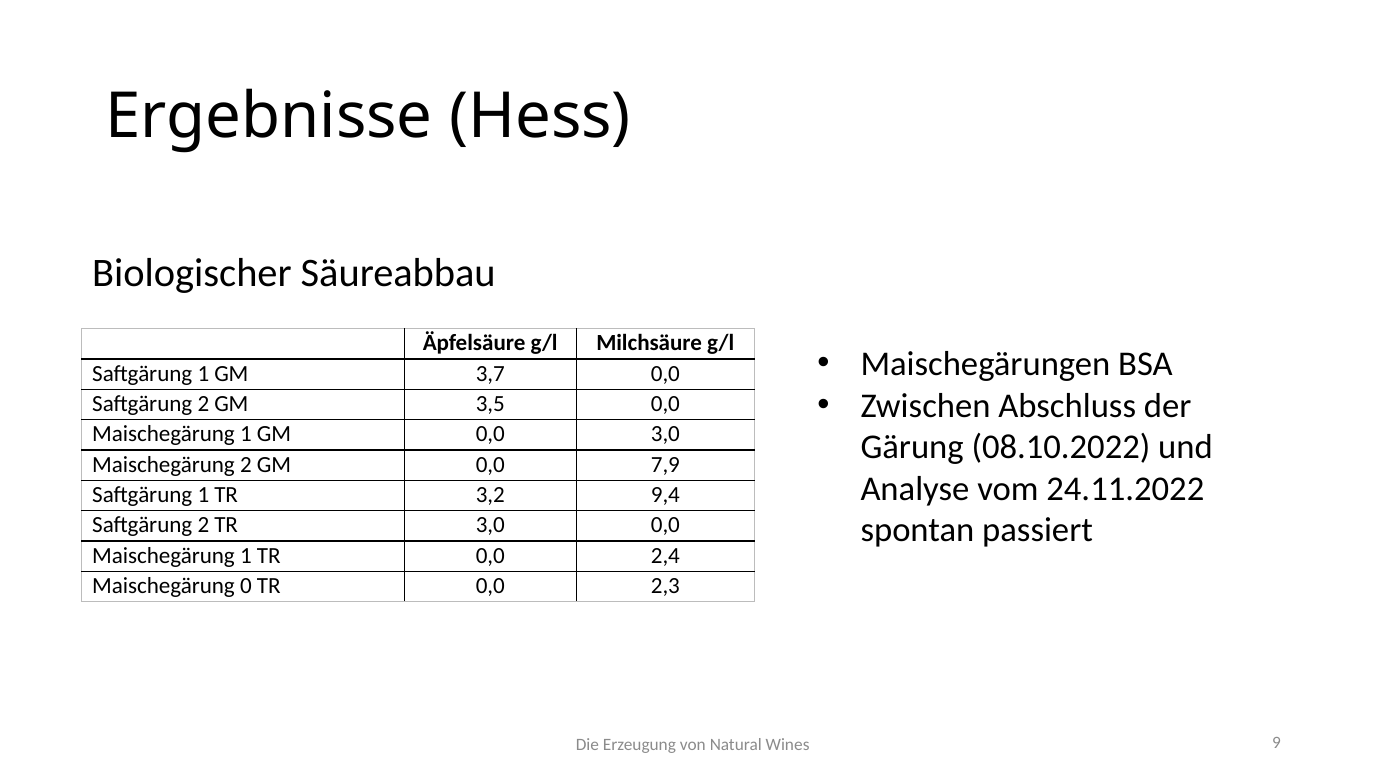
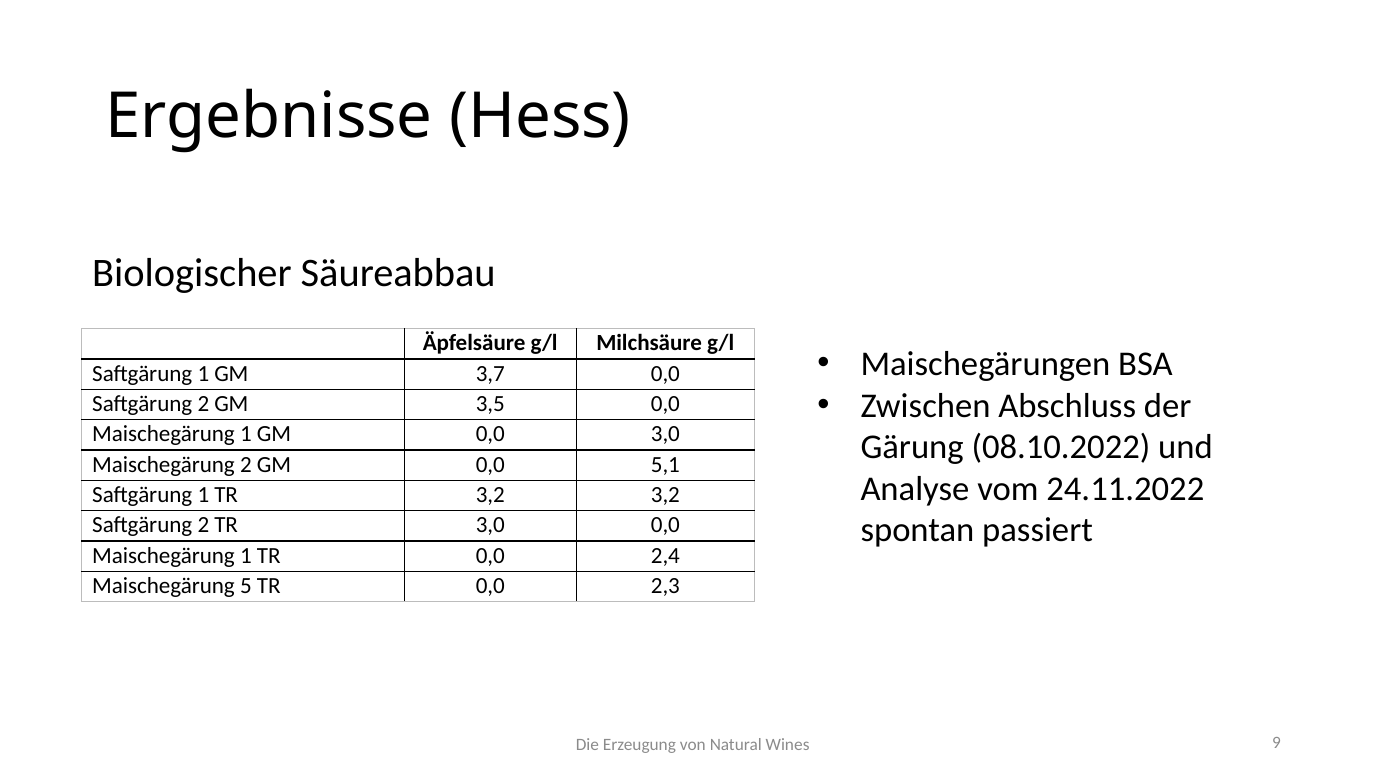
7,9: 7,9 -> 5,1
3,2 9,4: 9,4 -> 3,2
0: 0 -> 5
